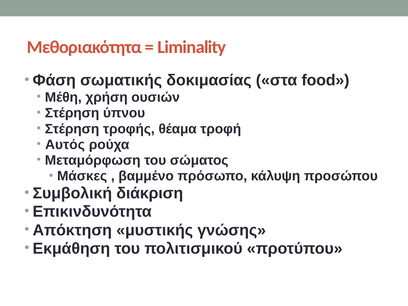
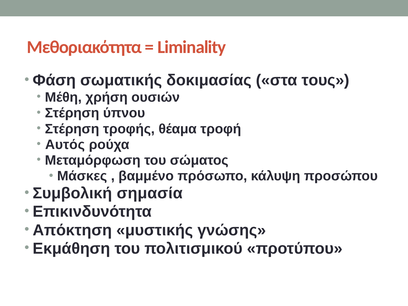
food: food -> τους
διάκριση: διάκριση -> σημασία
